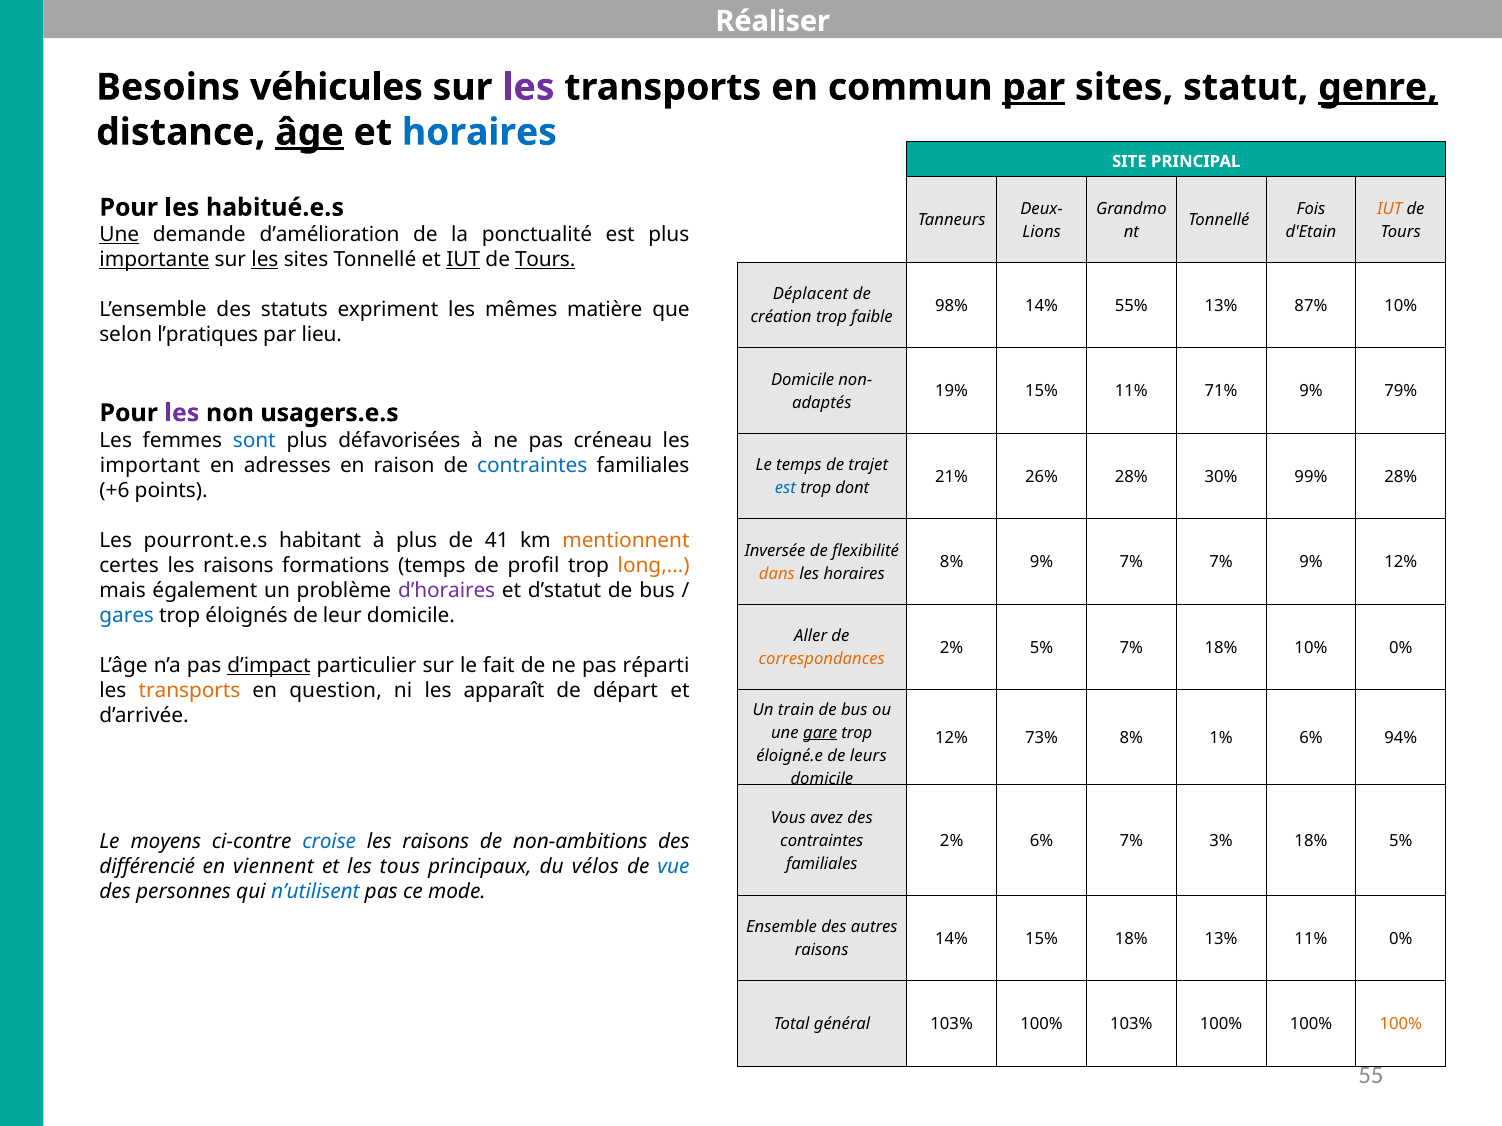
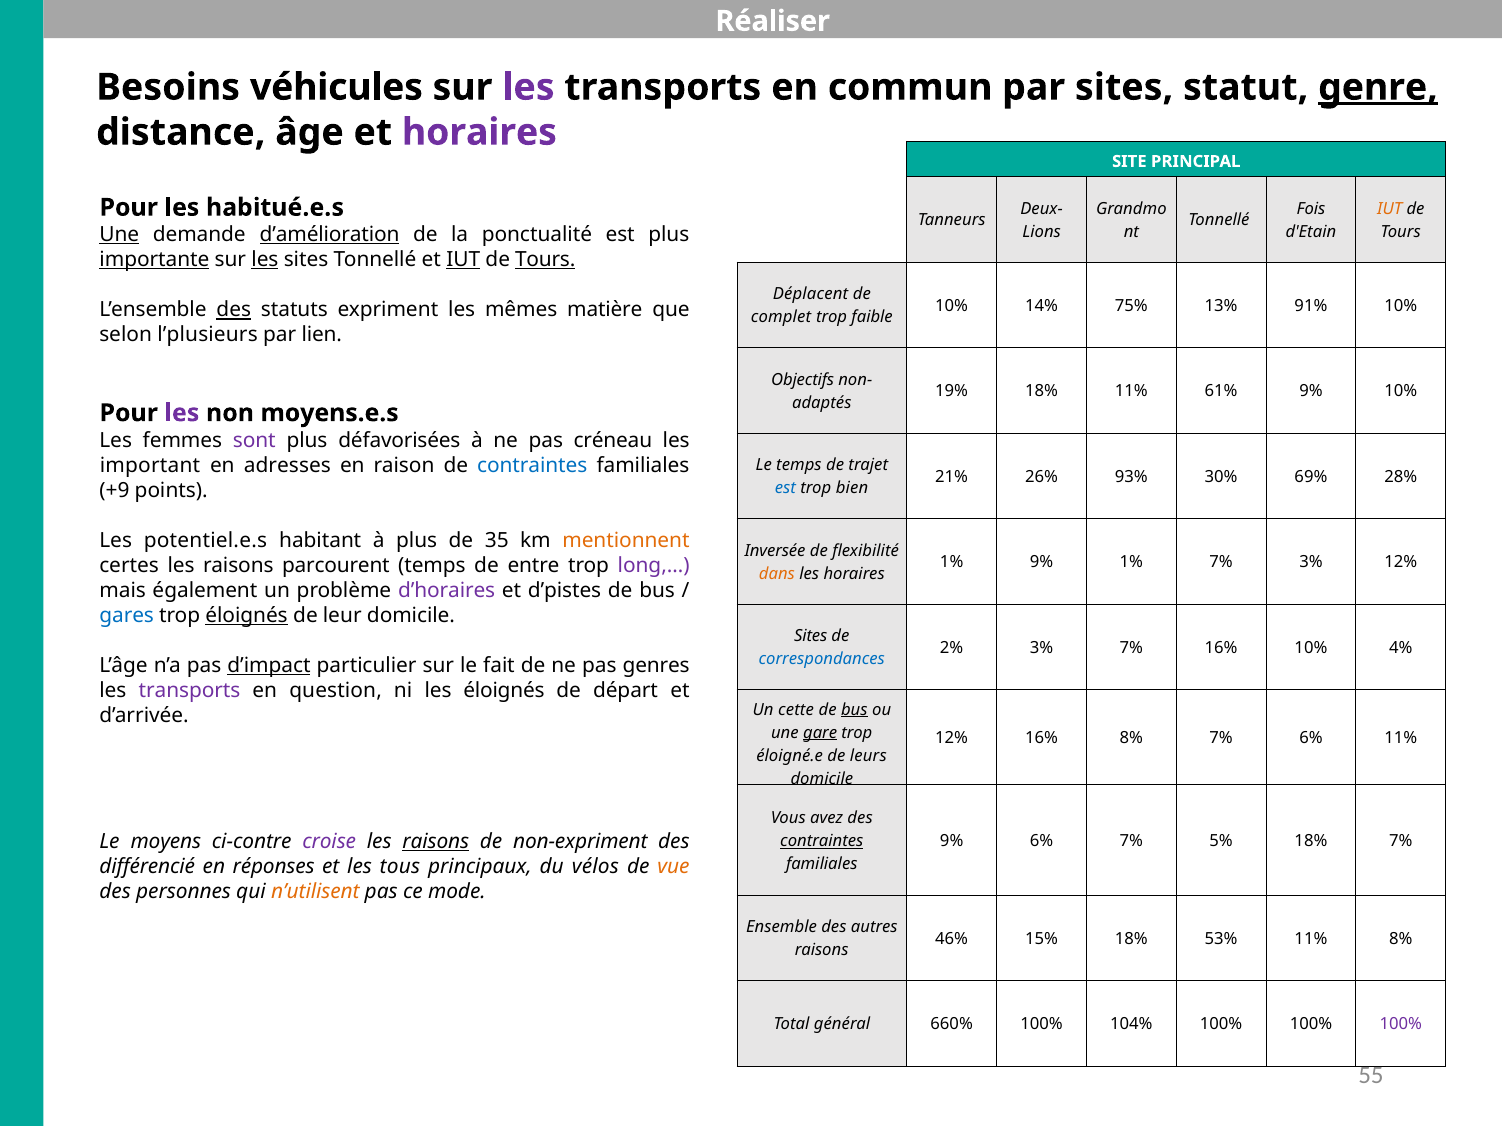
par at (1034, 87) underline: present -> none
âge underline: present -> none
horaires at (479, 132) colour: blue -> purple
d’amélioration underline: none -> present
98% at (952, 306): 98% -> 10%
55%: 55% -> 75%
87%: 87% -> 91%
des at (234, 310) underline: none -> present
création: création -> complet
l’pratiques: l’pratiques -> l’plusieurs
lieu: lieu -> lien
Domicile at (803, 380): Domicile -> Objectifs
19% 15%: 15% -> 18%
71%: 71% -> 61%
9% 79%: 79% -> 10%
usagers.e.s: usagers.e.s -> moyens.e.s
sont colour: blue -> purple
26% 28%: 28% -> 93%
99%: 99% -> 69%
dont: dont -> bien
+6: +6 -> +9
pourront.e.s: pourront.e.s -> potentiel.e.s
41: 41 -> 35
8% at (952, 563): 8% -> 1%
9% 7%: 7% -> 1%
7% 9%: 9% -> 3%
formations: formations -> parcourent
profil: profil -> entre
long,… colour: orange -> purple
d’statut: d’statut -> d’pistes
éloignés at (247, 616) underline: none -> present
Aller at (811, 637): Aller -> Sites
2% 5%: 5% -> 3%
7% 18%: 18% -> 16%
10% 0%: 0% -> 4%
correspondances colour: orange -> blue
réparti: réparti -> genres
transports at (189, 691) colour: orange -> purple
les apparaît: apparaît -> éloignés
train: train -> cette
bus at (854, 710) underline: none -> present
12% 73%: 73% -> 16%
8% 1%: 1% -> 7%
6% 94%: 94% -> 11%
croise colour: blue -> purple
raisons at (436, 842) underline: none -> present
non-ambitions: non-ambitions -> non-expriment
contraintes at (822, 841) underline: none -> present
2% at (952, 841): 2% -> 9%
3%: 3% -> 5%
18% 5%: 5% -> 7%
viennent: viennent -> réponses
vue colour: blue -> orange
n’utilisent colour: blue -> orange
14% at (952, 939): 14% -> 46%
18% 13%: 13% -> 53%
11% 0%: 0% -> 8%
général 103%: 103% -> 660%
100% 103%: 103% -> 104%
100% at (1401, 1025) colour: orange -> purple
